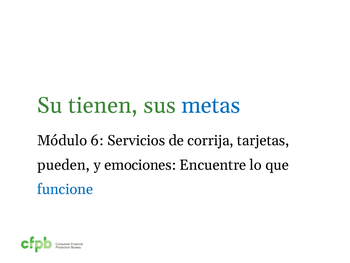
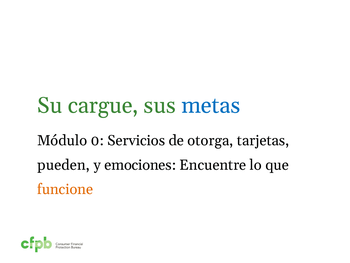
tienen: tienen -> cargue
6: 6 -> 0
corrija: corrija -> otorga
funcione colour: blue -> orange
